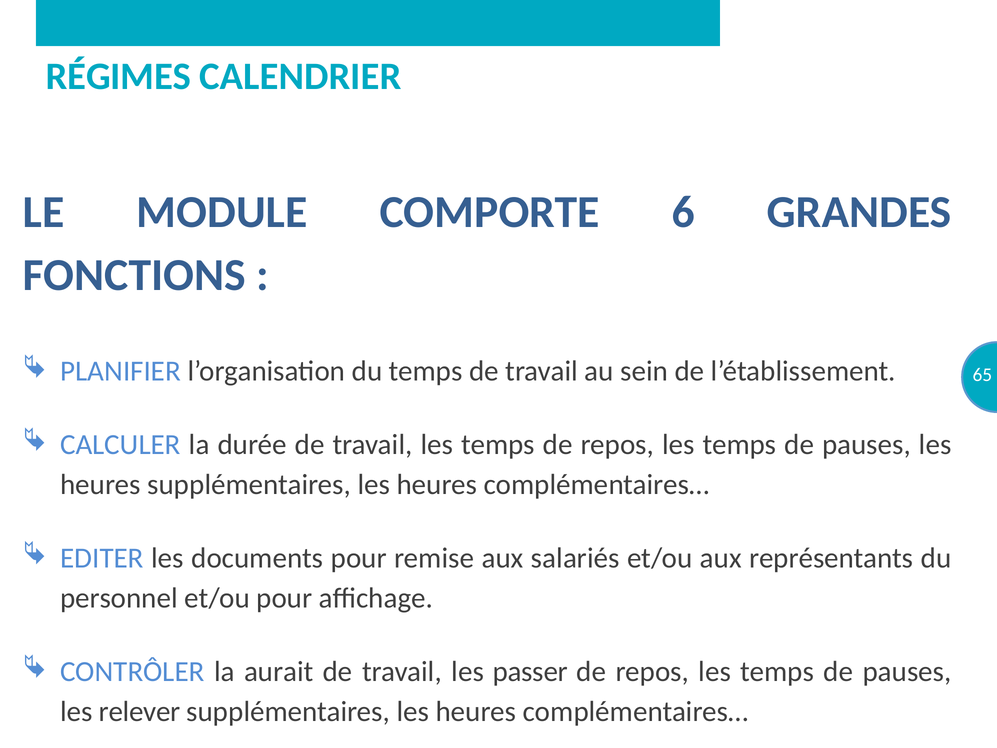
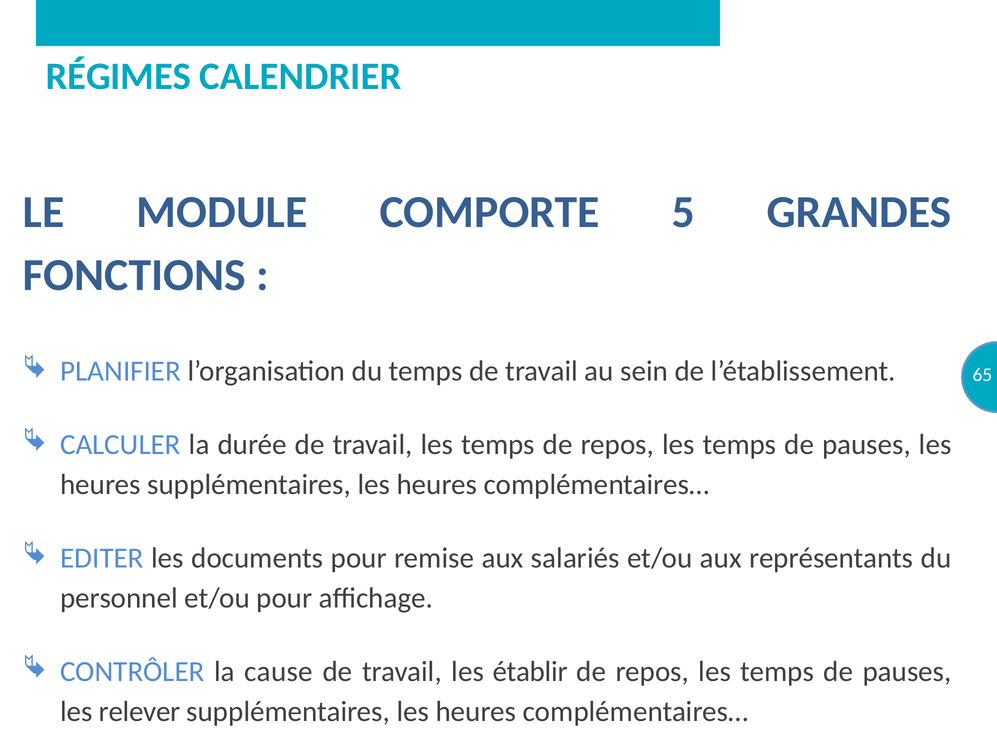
6: 6 -> 5
aurait: aurait -> cause
passer: passer -> établir
